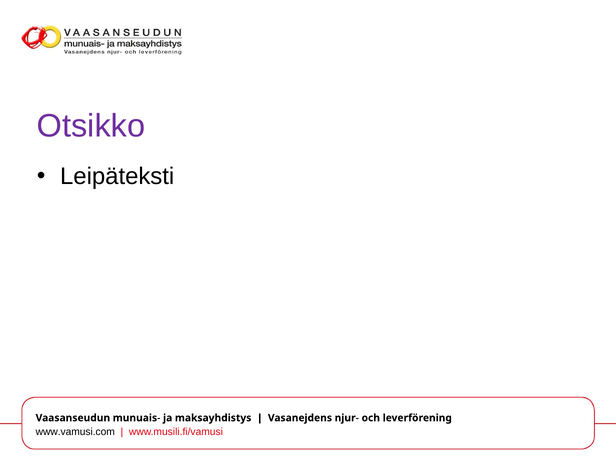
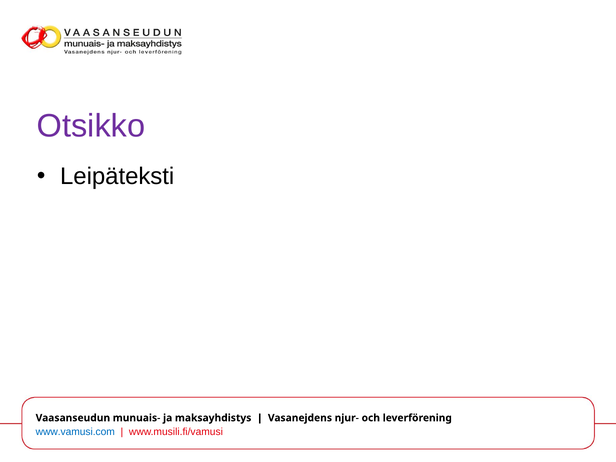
www.vamusi.com colour: black -> blue
